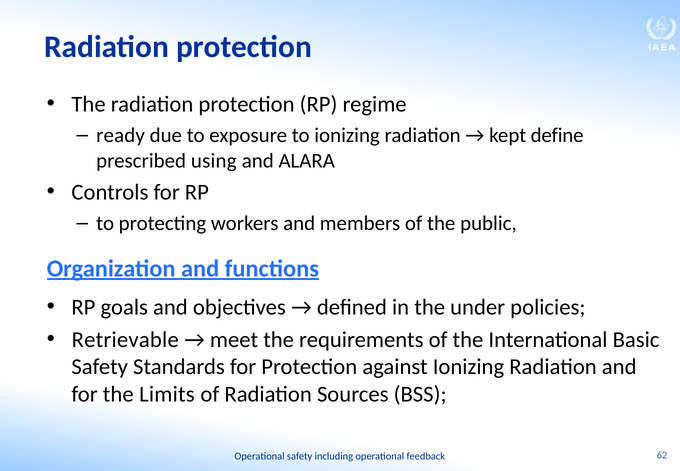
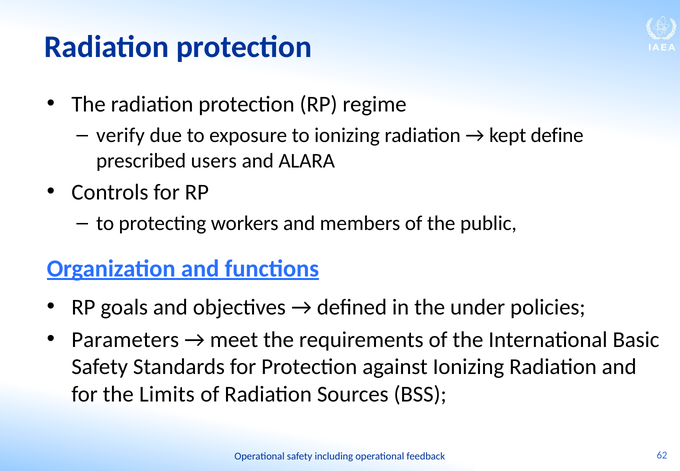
ready: ready -> verify
using: using -> users
Retrievable: Retrievable -> Parameters
